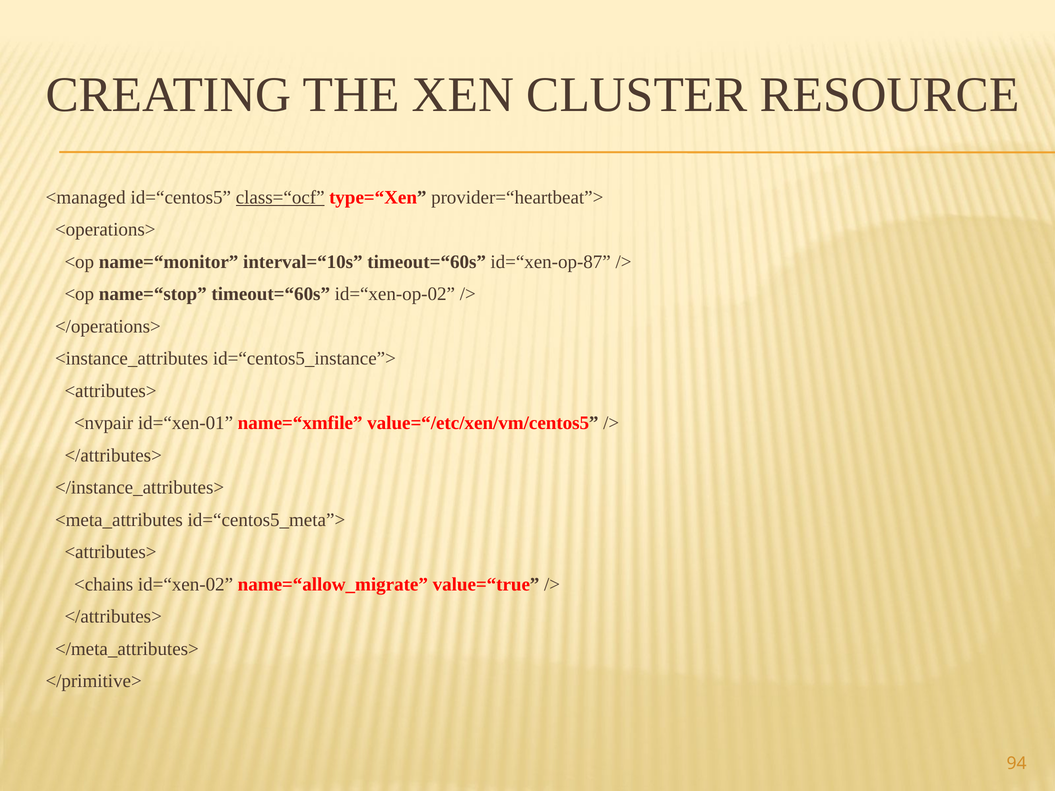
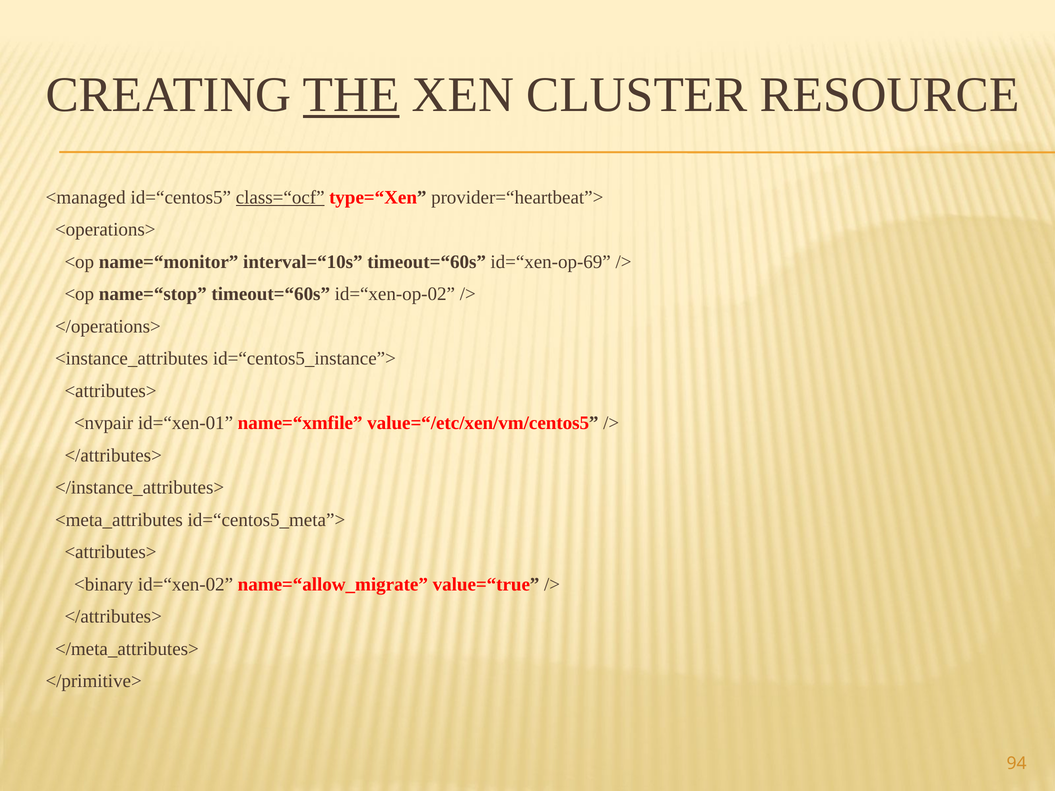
THE underline: none -> present
id=“xen-op-87: id=“xen-op-87 -> id=“xen-op-69
<chains: <chains -> <binary
